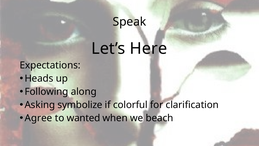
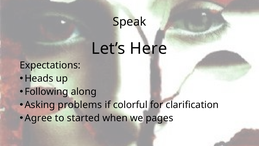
symbolize: symbolize -> problems
wanted: wanted -> started
beach: beach -> pages
